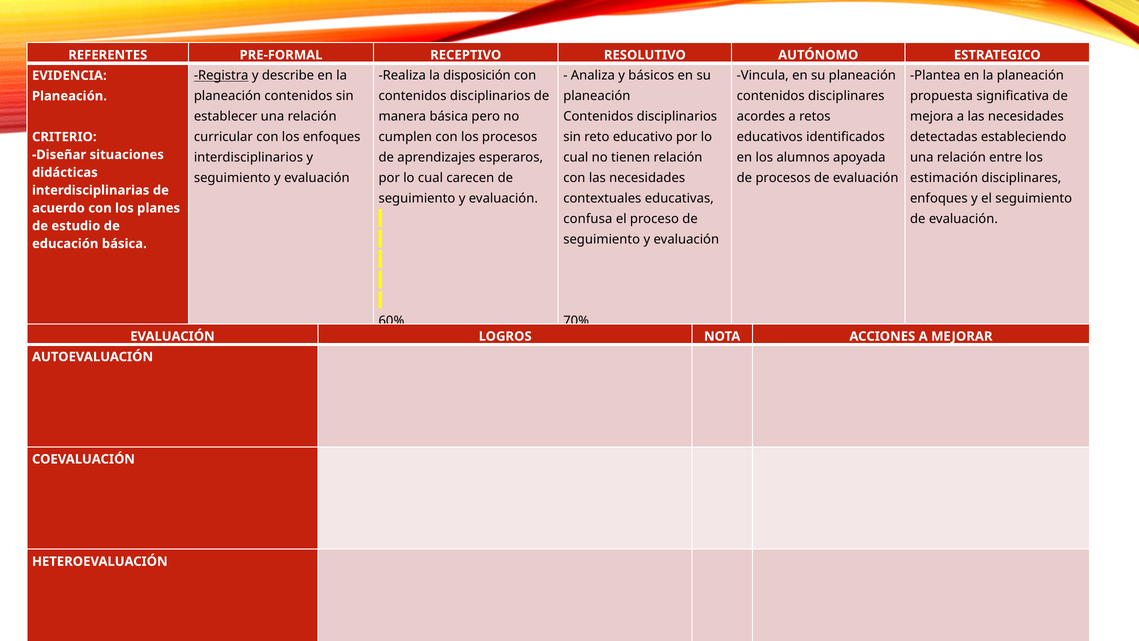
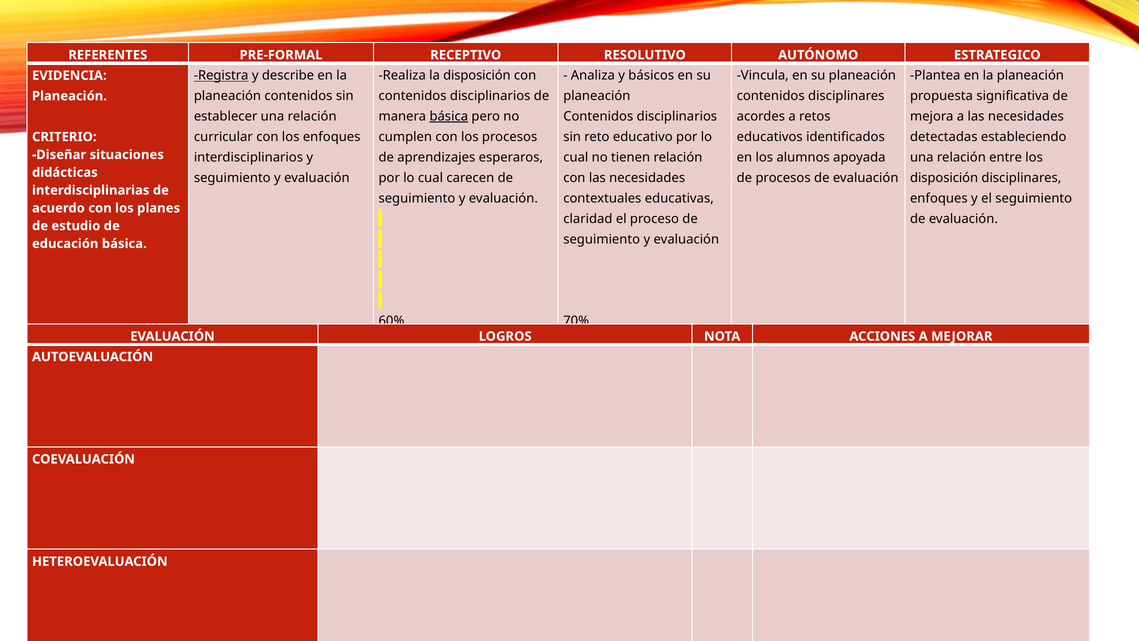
básica at (449, 116) underline: none -> present
estimación at (944, 178): estimación -> disposición
confusa: confusa -> claridad
